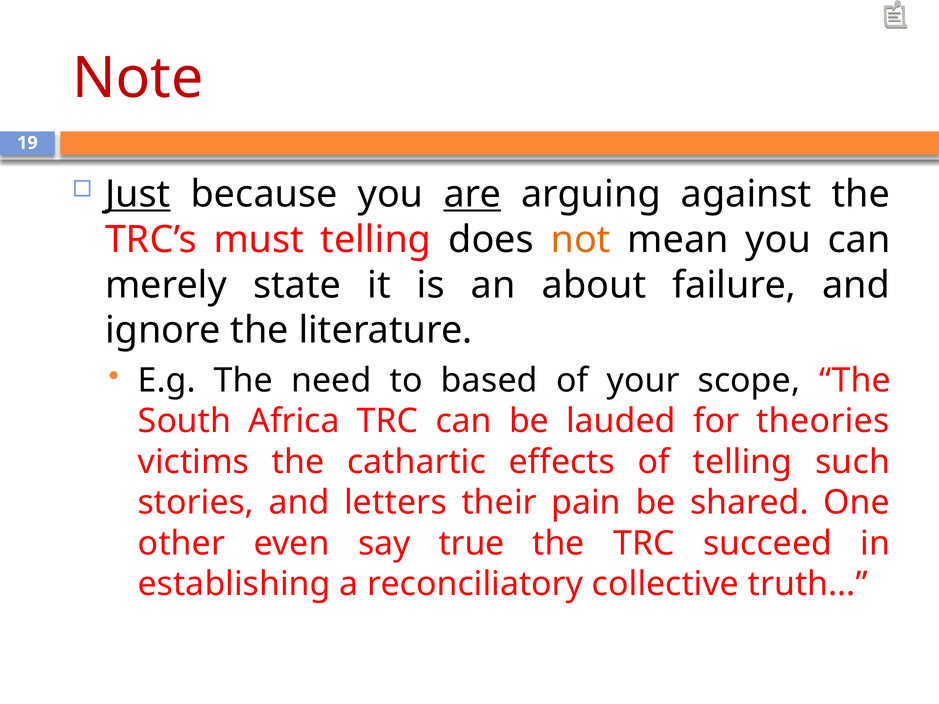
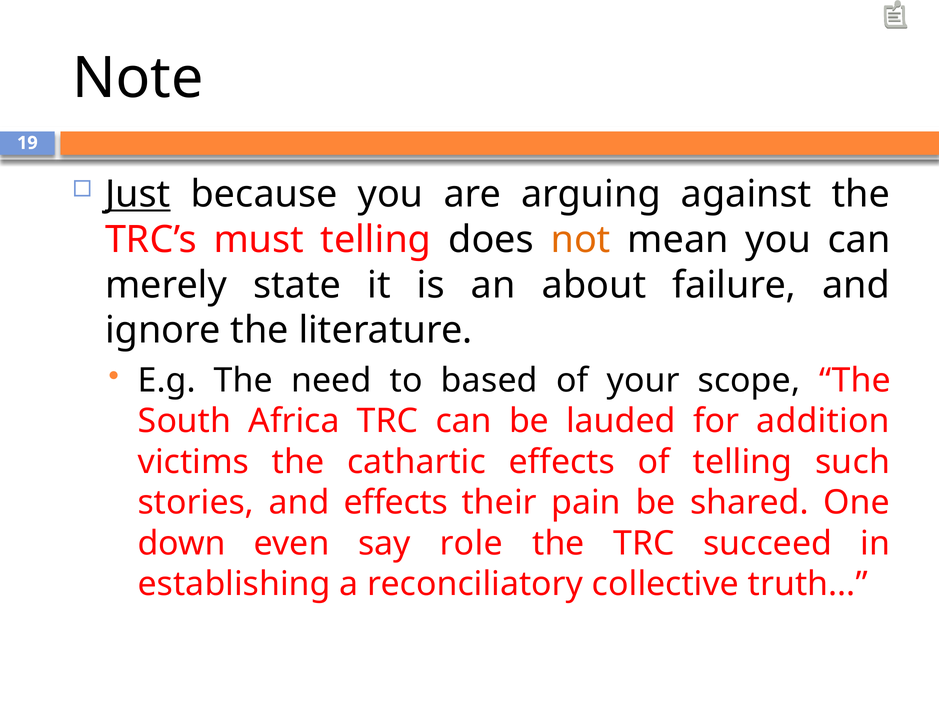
Note colour: red -> black
are underline: present -> none
theories: theories -> addition
and letters: letters -> effects
other: other -> down
true: true -> role
